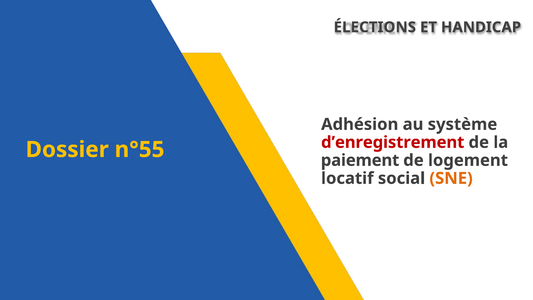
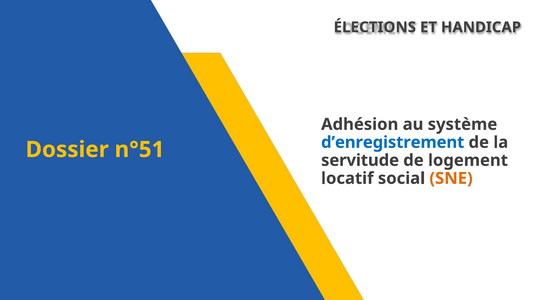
d’enregistrement colour: red -> blue
n°55: n°55 -> n°51
paiement: paiement -> servitude
